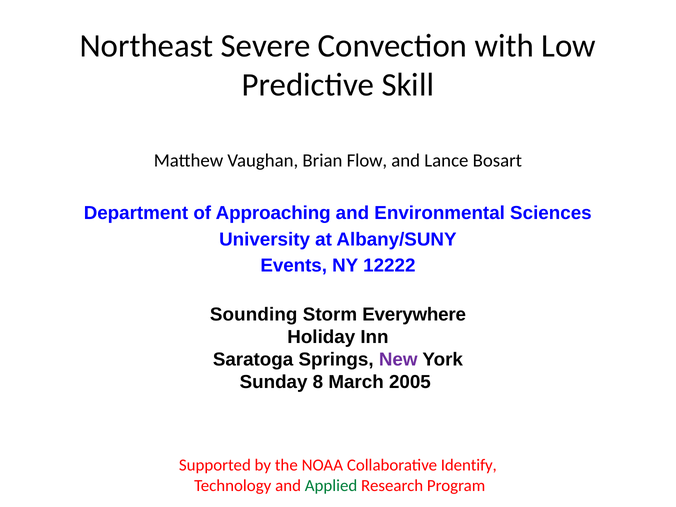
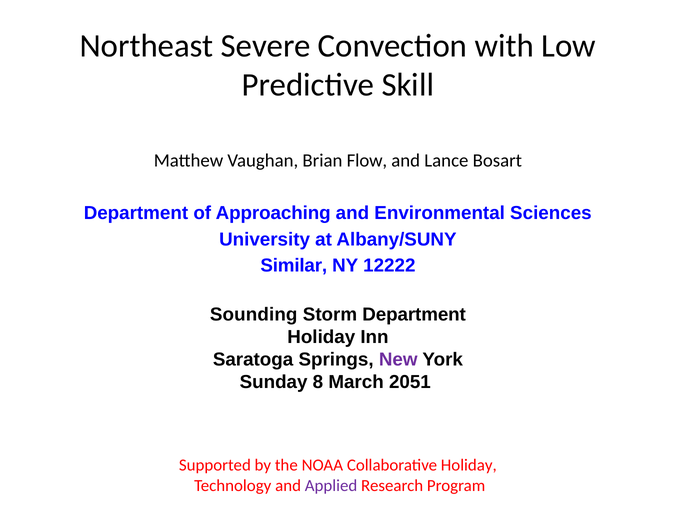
Events: Events -> Similar
Storm Everywhere: Everywhere -> Department
2005: 2005 -> 2051
Collaborative Identify: Identify -> Holiday
Applied colour: green -> purple
